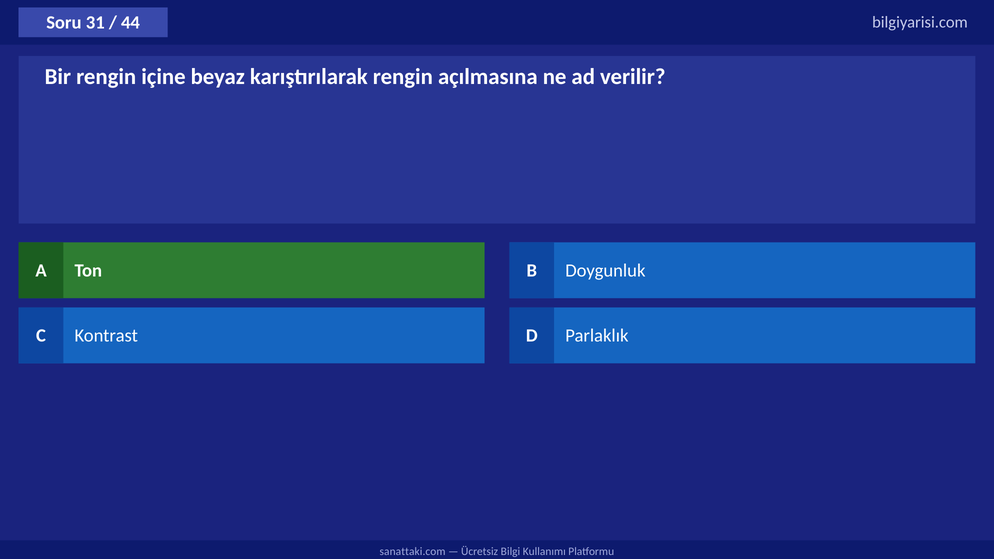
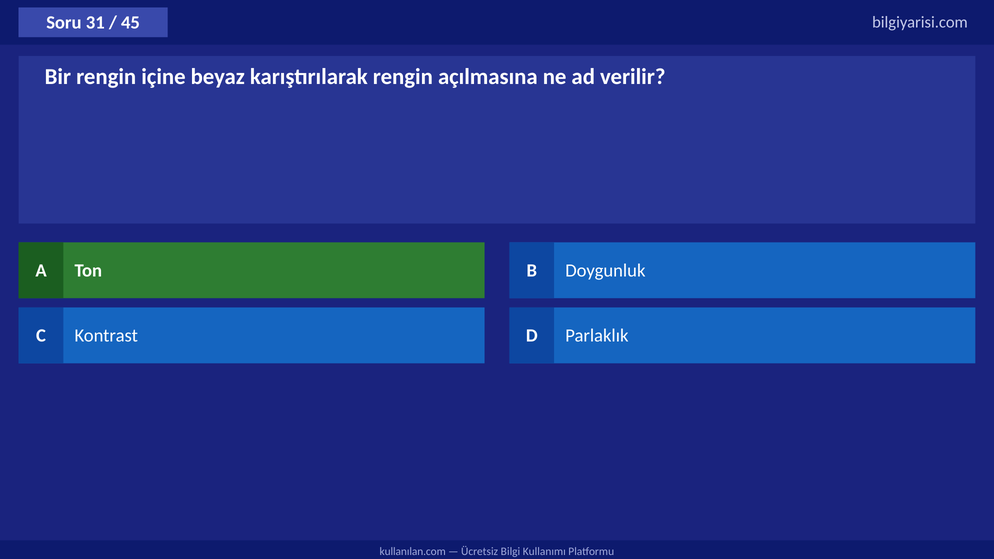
44: 44 -> 45
sanattaki.com: sanattaki.com -> kullanılan.com
